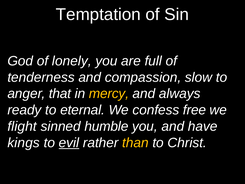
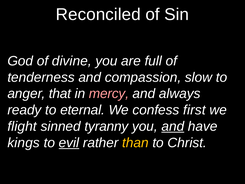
Temptation: Temptation -> Reconciled
lonely: lonely -> divine
mercy colour: yellow -> pink
free: free -> first
humble: humble -> tyranny
and at (173, 126) underline: none -> present
